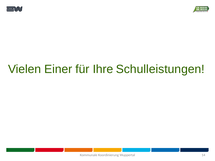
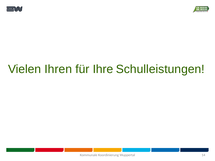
Einer: Einer -> Ihren
